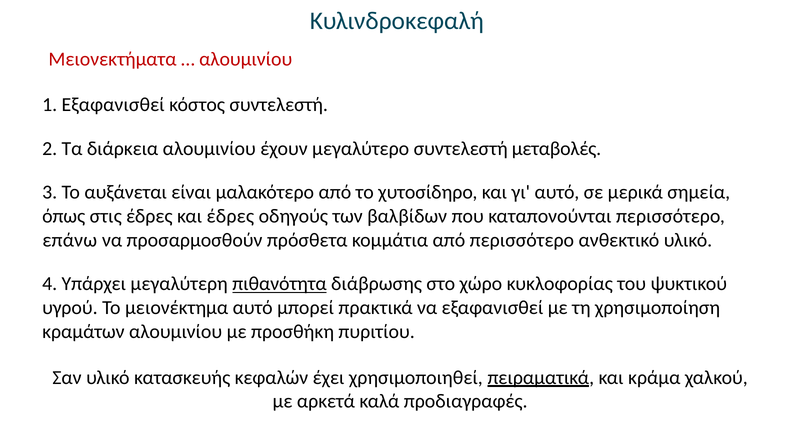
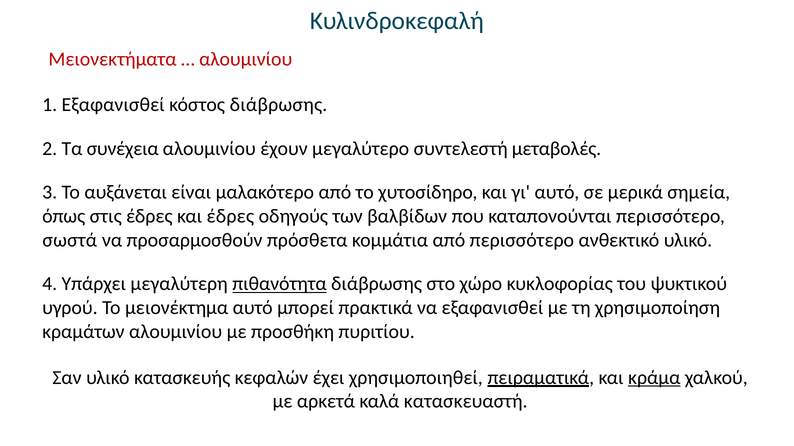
κόστος συντελεστή: συντελεστή -> διάβρωσης
διάρκεια: διάρκεια -> συνέχεια
επάνω: επάνω -> σωστά
κράμα underline: none -> present
προδιαγραφές: προδιαγραφές -> κατασκευαστή
